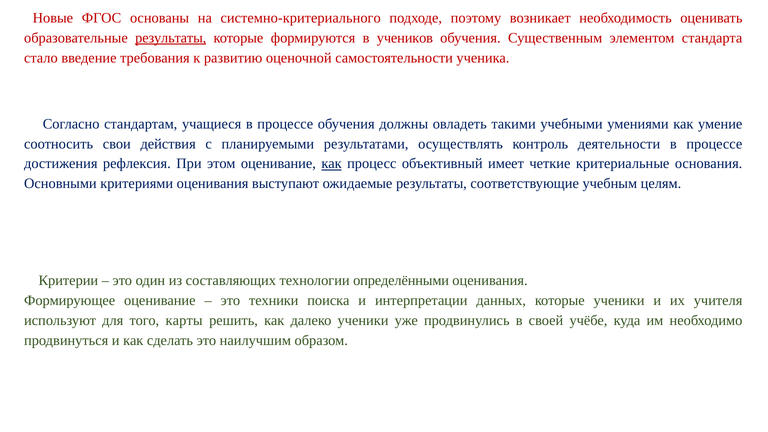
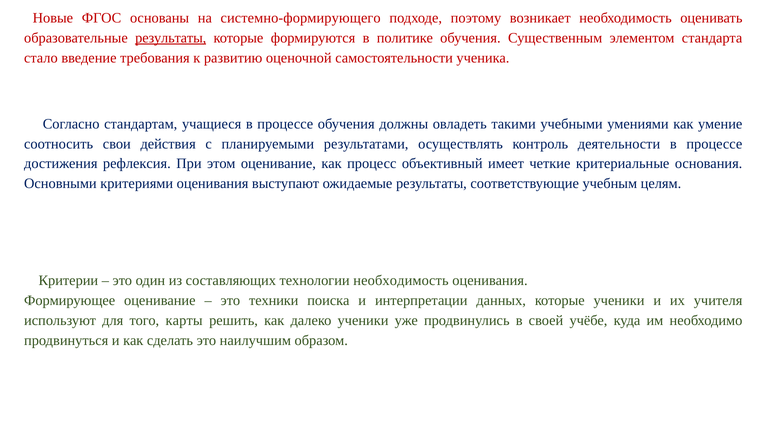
системно-критериального: системно-критериального -> системно-формирующего
учеников: учеников -> политике
как at (332, 164) underline: present -> none
технологии определёнными: определёнными -> необходимость
